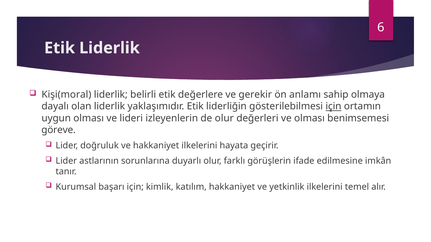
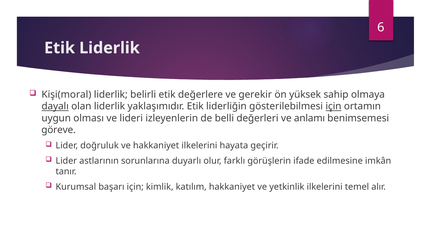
anlamı: anlamı -> yüksek
dayalı underline: none -> present
de olur: olur -> belli
ve olması: olması -> anlamı
